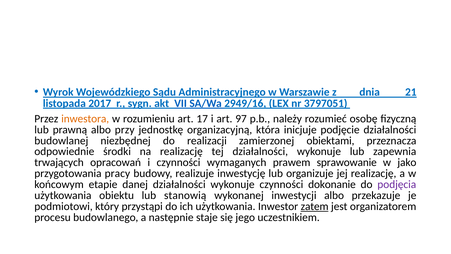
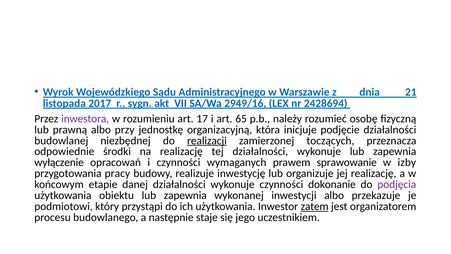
3797051: 3797051 -> 2428694
inwestora colour: orange -> purple
97: 97 -> 65
realizacji underline: none -> present
obiektami: obiektami -> toczących
trwających: trwających -> wyłączenie
jako: jako -> izby
obiektu lub stanowią: stanowią -> zapewnia
